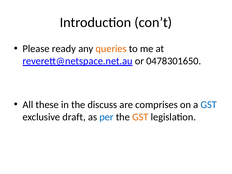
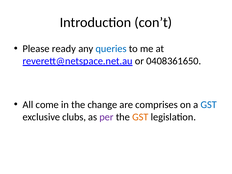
queries colour: orange -> blue
0478301650: 0478301650 -> 0408361650
these: these -> come
discuss: discuss -> change
draft: draft -> clubs
per colour: blue -> purple
